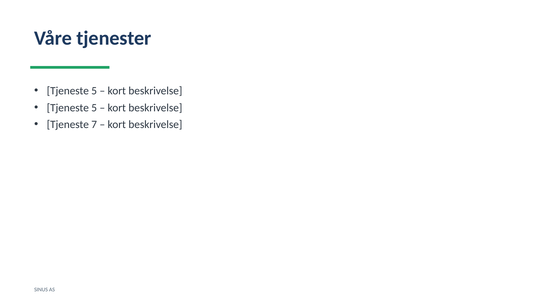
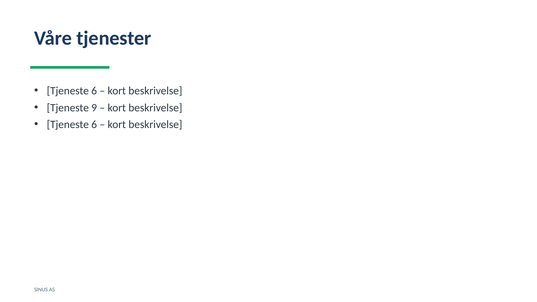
5 at (94, 91): 5 -> 6
5 at (94, 108): 5 -> 9
7 at (94, 125): 7 -> 6
